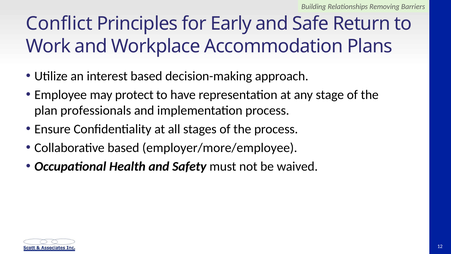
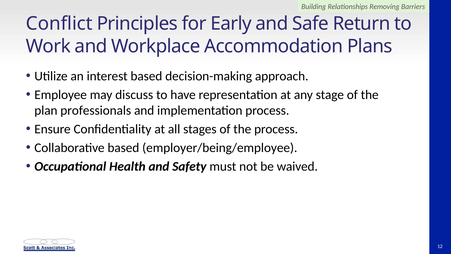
protect: protect -> discuss
employer/more/employee: employer/more/employee -> employer/being/employee
